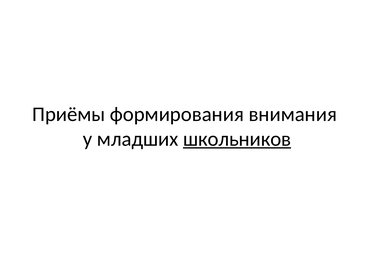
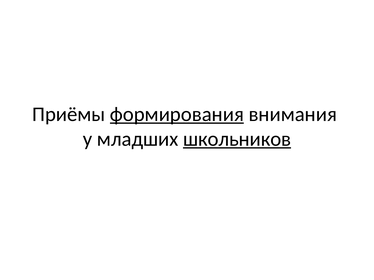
формирования underline: none -> present
